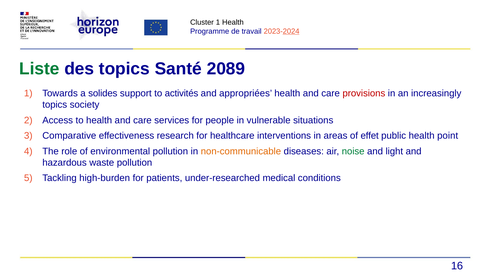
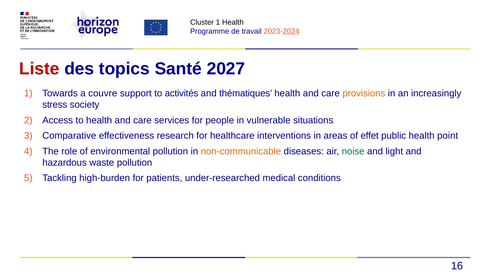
Liste colour: green -> red
2089: 2089 -> 2027
solides: solides -> couvre
appropriées: appropriées -> thématiques
provisions colour: red -> orange
topics at (55, 105): topics -> stress
